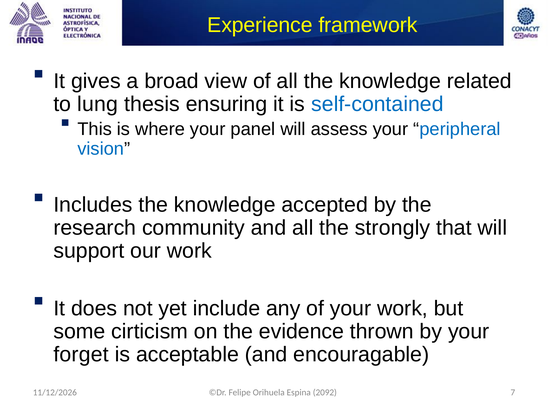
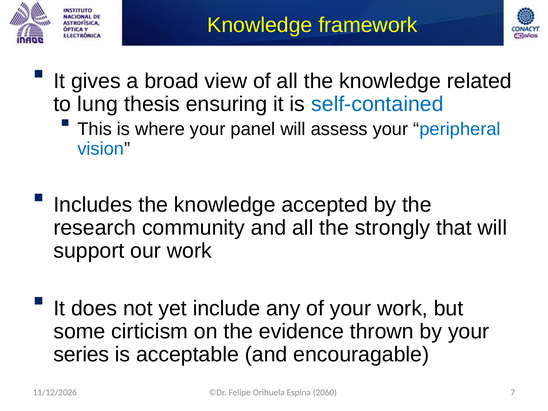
Experience at (260, 25): Experience -> Knowledge
forget: forget -> series
2092: 2092 -> 2060
